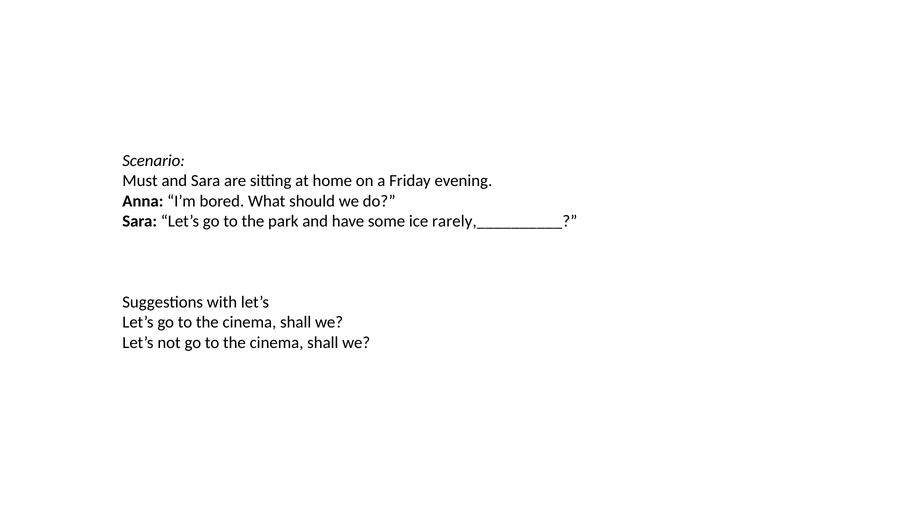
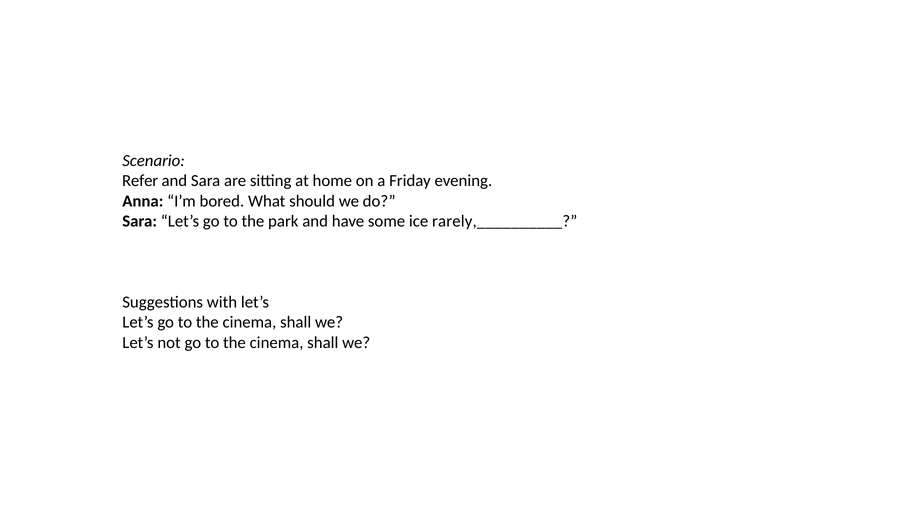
Must: Must -> Refer
